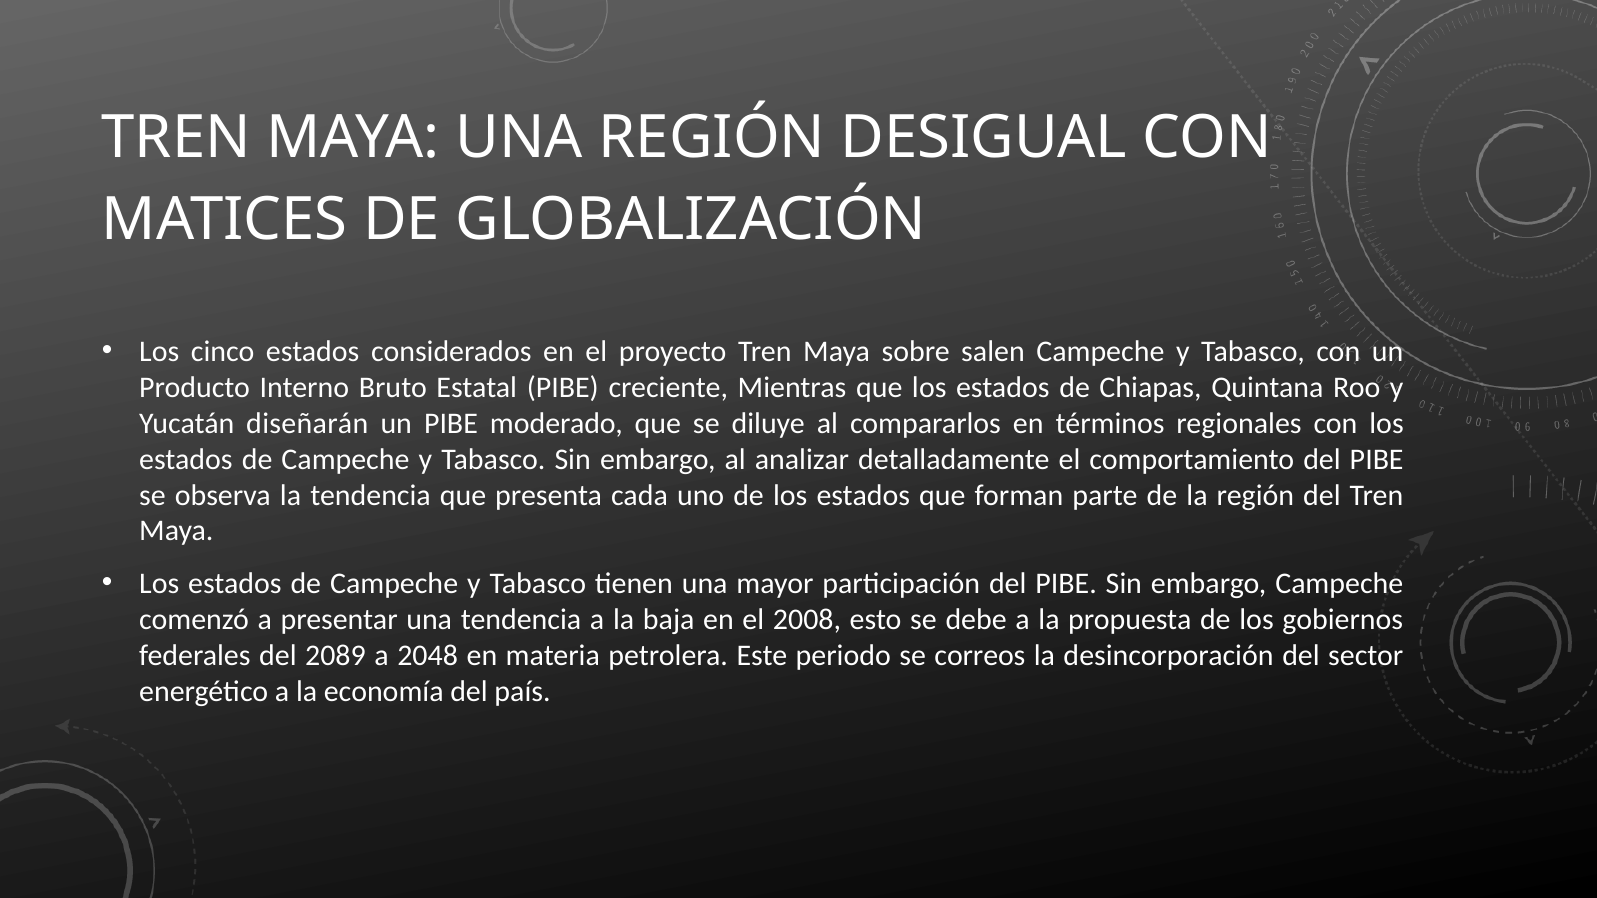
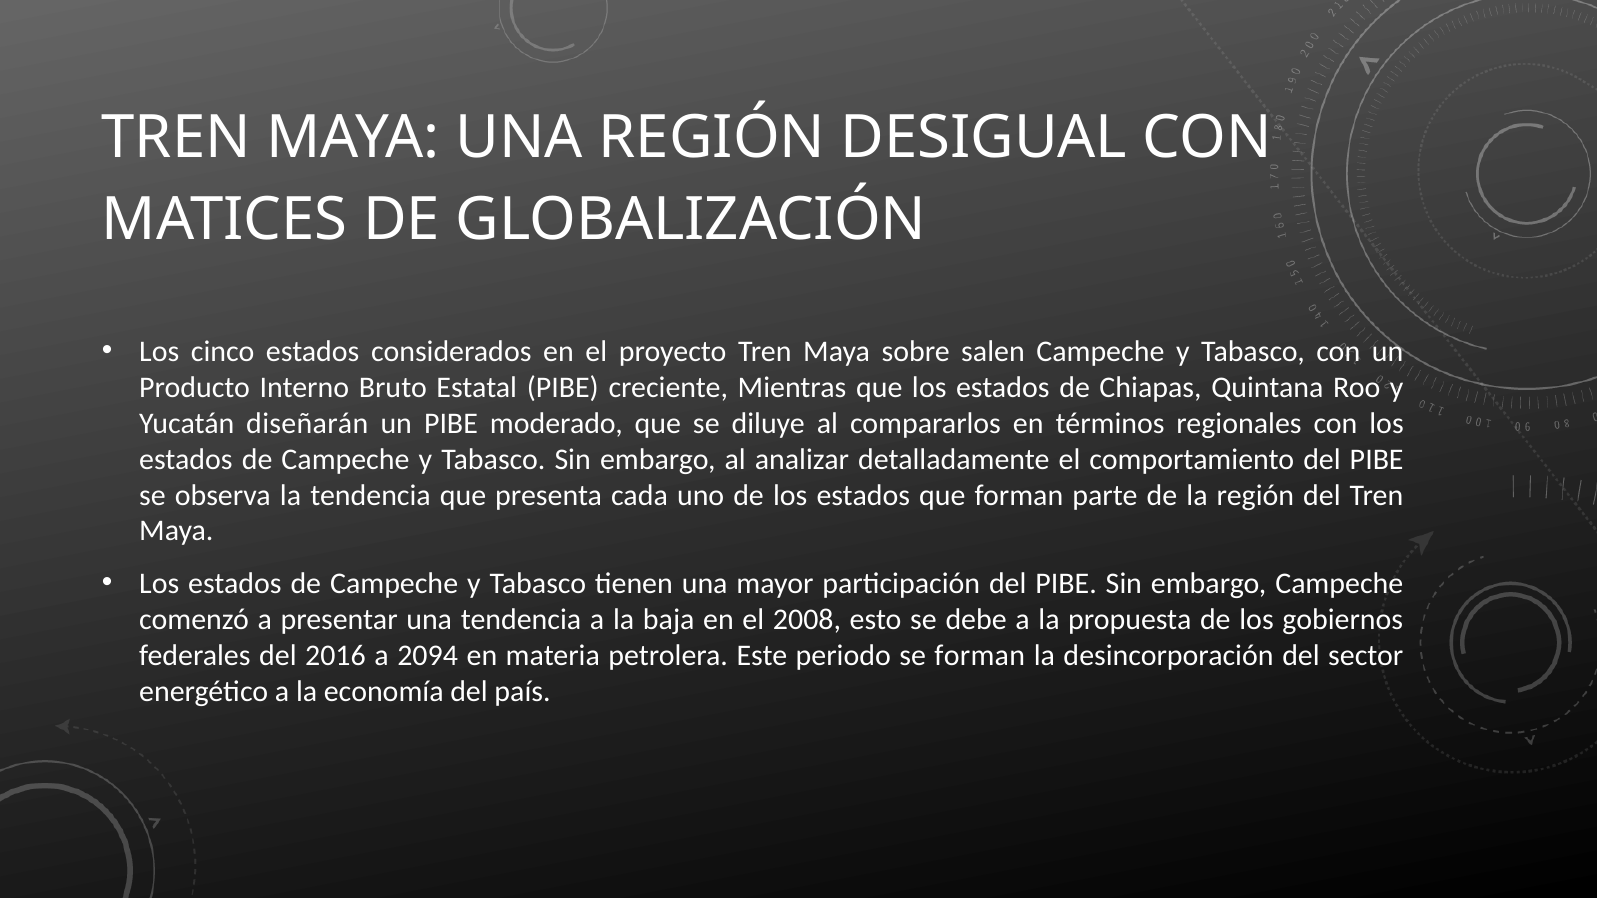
2089: 2089 -> 2016
2048: 2048 -> 2094
se correos: correos -> forman
